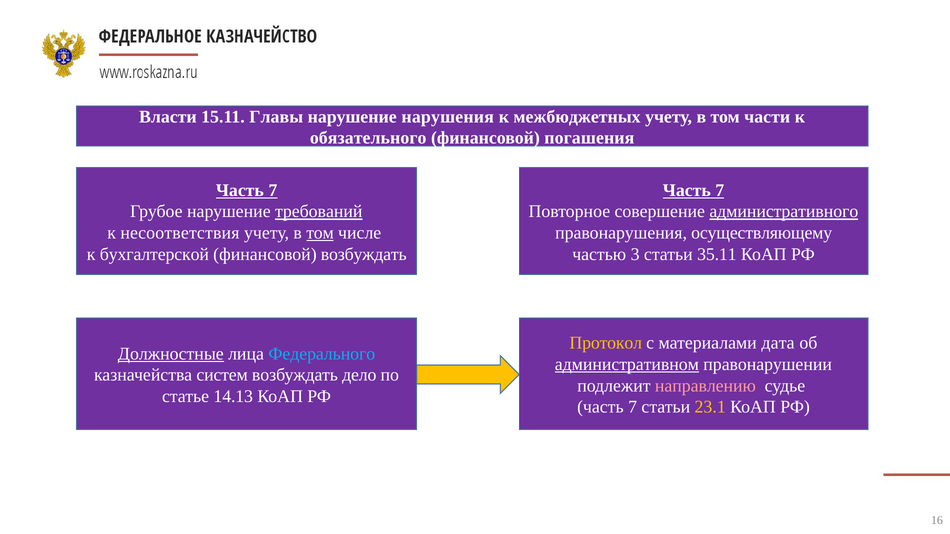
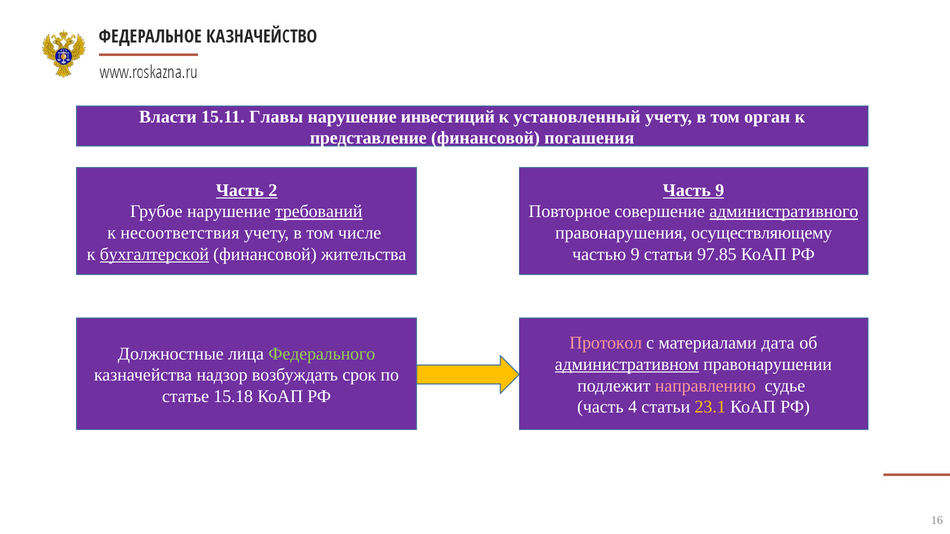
нарушения: нарушения -> инвестиций
межбюджетных: межбюджетных -> установленный
части: части -> орган
обязательного: обязательного -> представление
7 at (273, 190): 7 -> 2
7 at (720, 190): 7 -> 9
том at (320, 233) underline: present -> none
бухгалтерской underline: none -> present
финансовой возбуждать: возбуждать -> жительства
частью 3: 3 -> 9
35.11: 35.11 -> 97.85
Протокол colour: yellow -> pink
Должностные underline: present -> none
Федерального colour: light blue -> light green
систем: систем -> надзор
дело: дело -> срок
14.13: 14.13 -> 15.18
7 at (633, 407): 7 -> 4
